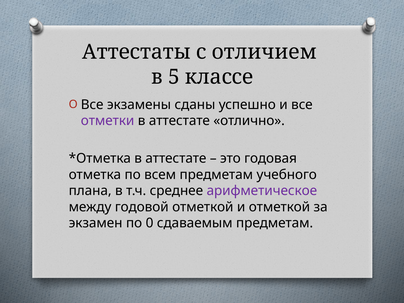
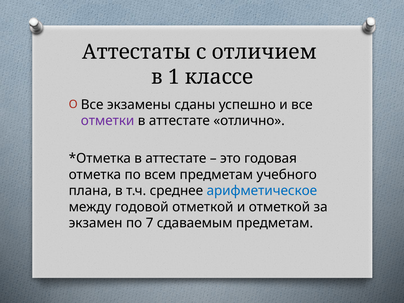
5: 5 -> 1
арифметическое colour: purple -> blue
0: 0 -> 7
